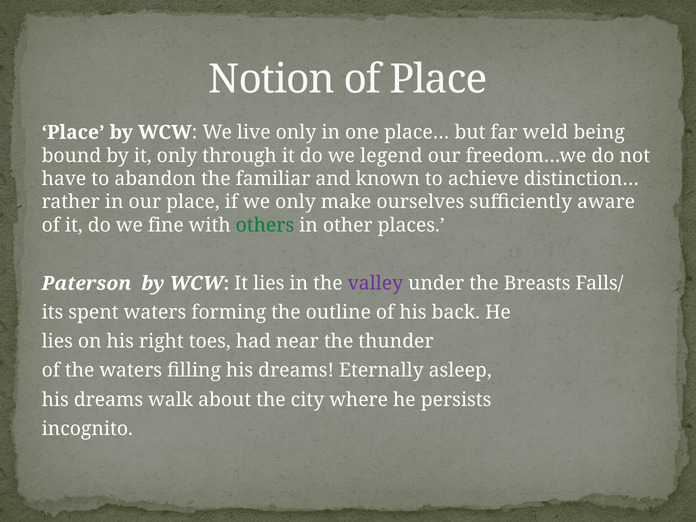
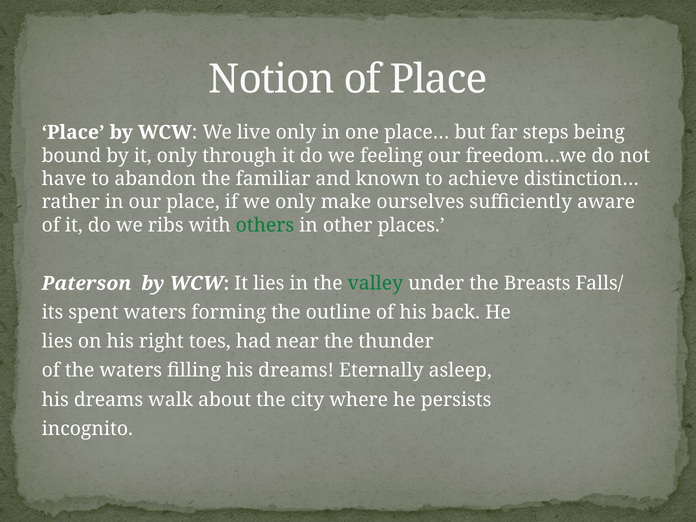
weld: weld -> steps
legend: legend -> feeling
fine: fine -> ribs
valley colour: purple -> green
